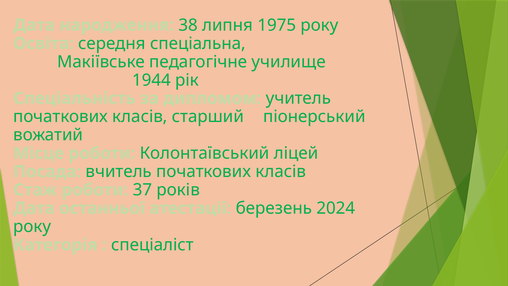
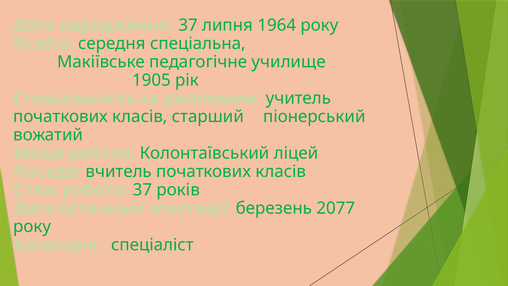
народження 38: 38 -> 37
1975: 1975 -> 1964
1944: 1944 -> 1905
2024: 2024 -> 2077
